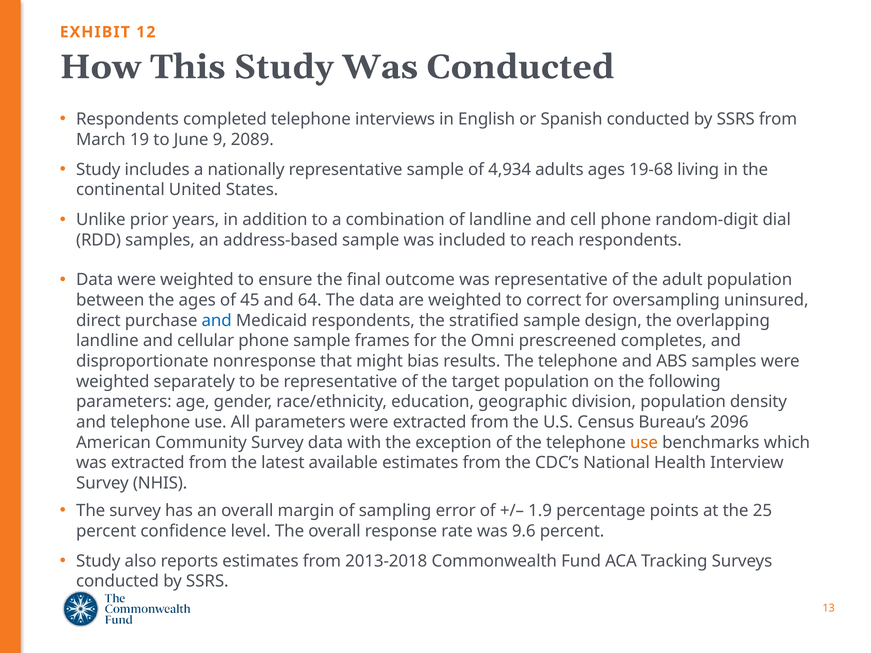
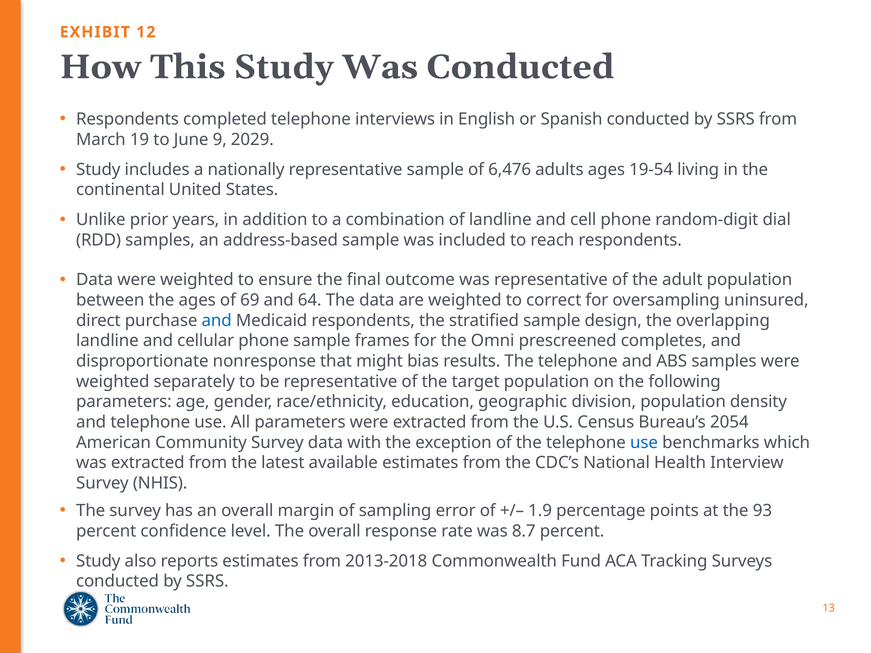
2089: 2089 -> 2029
4,934: 4,934 -> 6,476
19-68: 19-68 -> 19-54
45: 45 -> 69
2096: 2096 -> 2054
use at (644, 443) colour: orange -> blue
25: 25 -> 93
9.6: 9.6 -> 8.7
